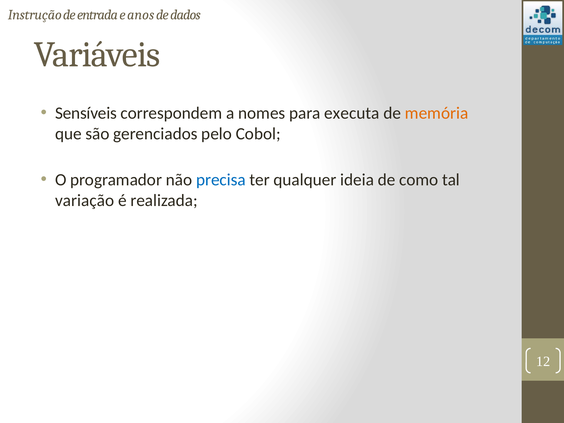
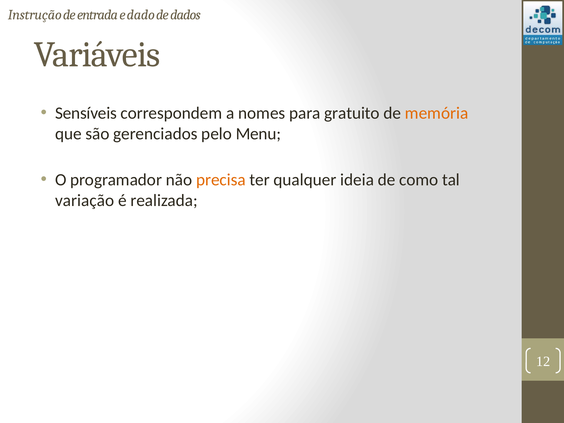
anos: anos -> dado
executa: executa -> gratuito
Cobol: Cobol -> Menu
precisa colour: blue -> orange
